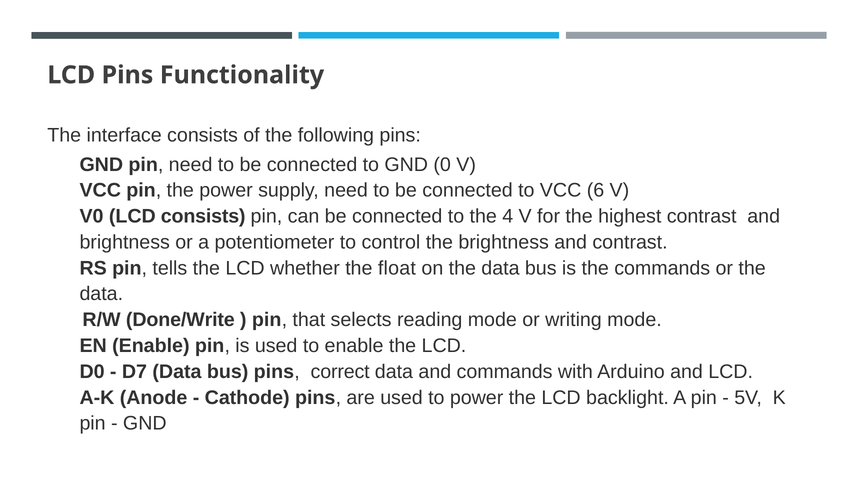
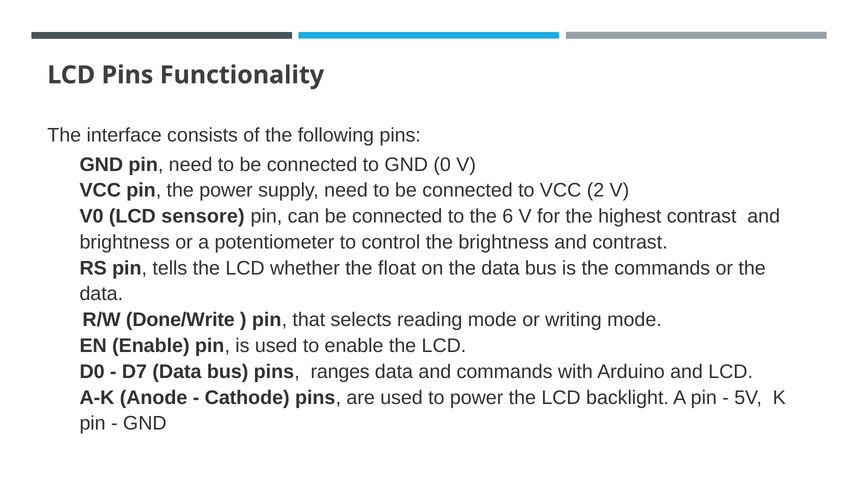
6: 6 -> 2
LCD consists: consists -> sensore
4: 4 -> 6
correct: correct -> ranges
